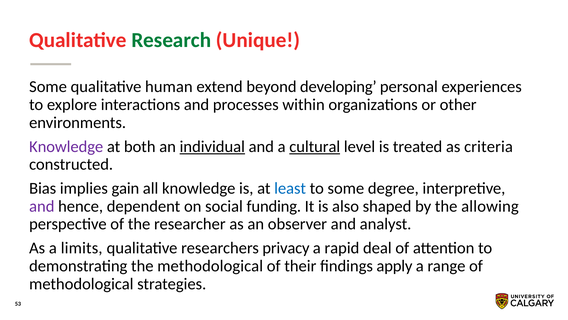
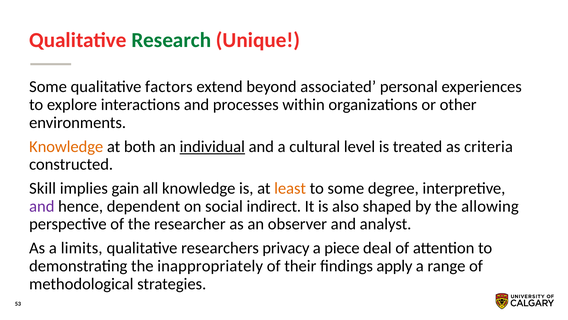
human: human -> factors
developing: developing -> associated
Knowledge at (66, 146) colour: purple -> orange
cultural underline: present -> none
Bias: Bias -> Skill
least colour: blue -> orange
funding: funding -> indirect
rapid: rapid -> piece
the methodological: methodological -> inappropriately
